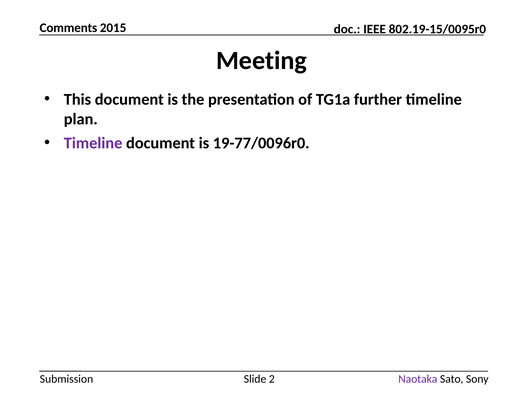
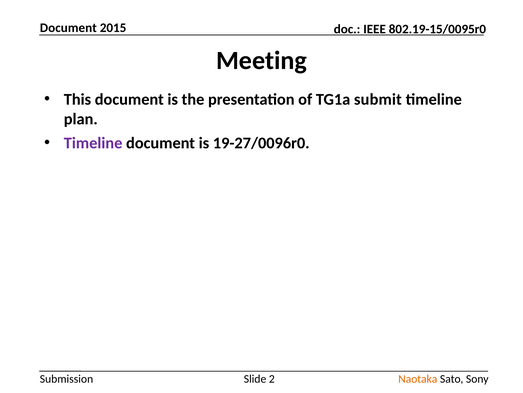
Comments at (68, 28): Comments -> Document
further: further -> submit
19-77/0096r0: 19-77/0096r0 -> 19-27/0096r0
Naotaka colour: purple -> orange
